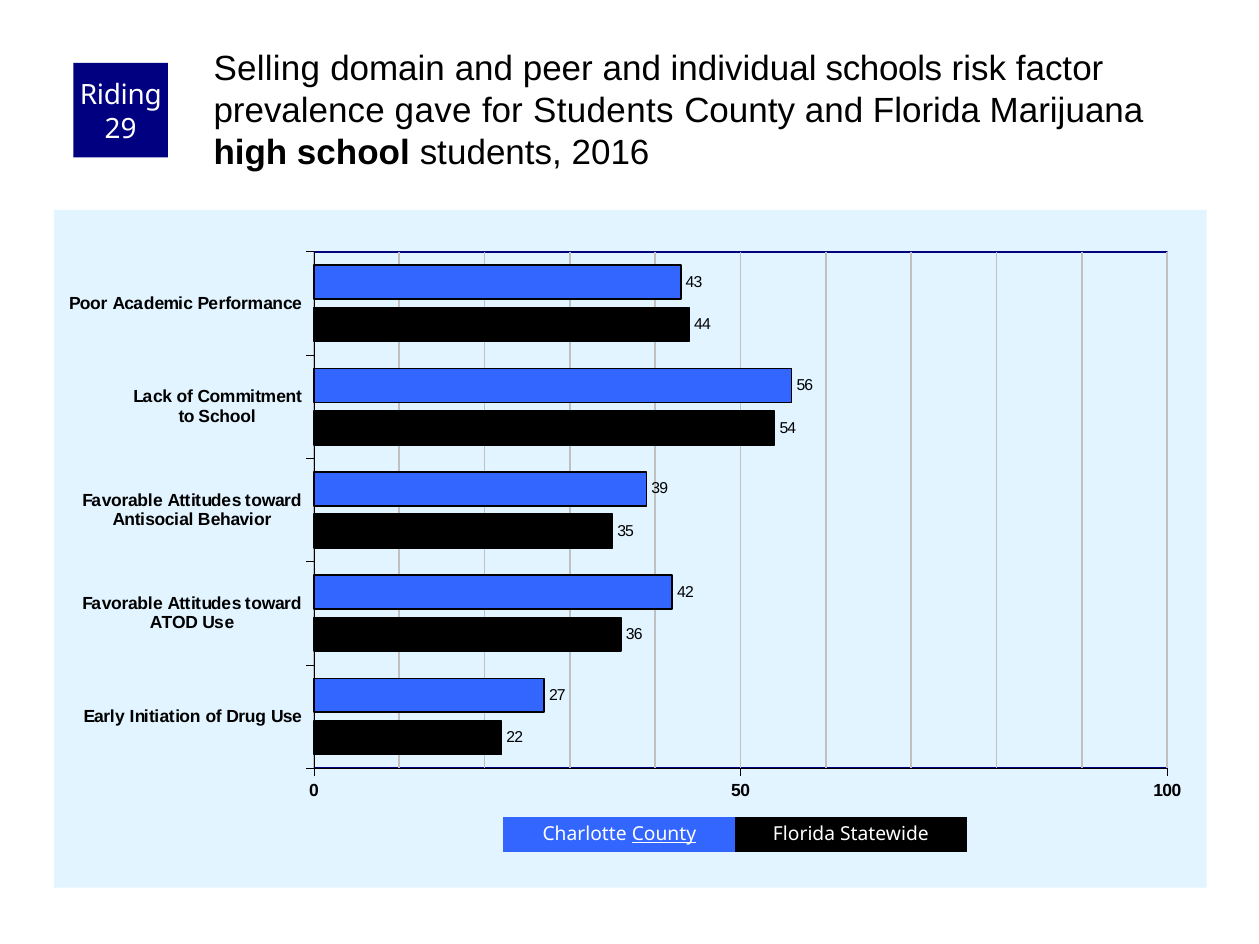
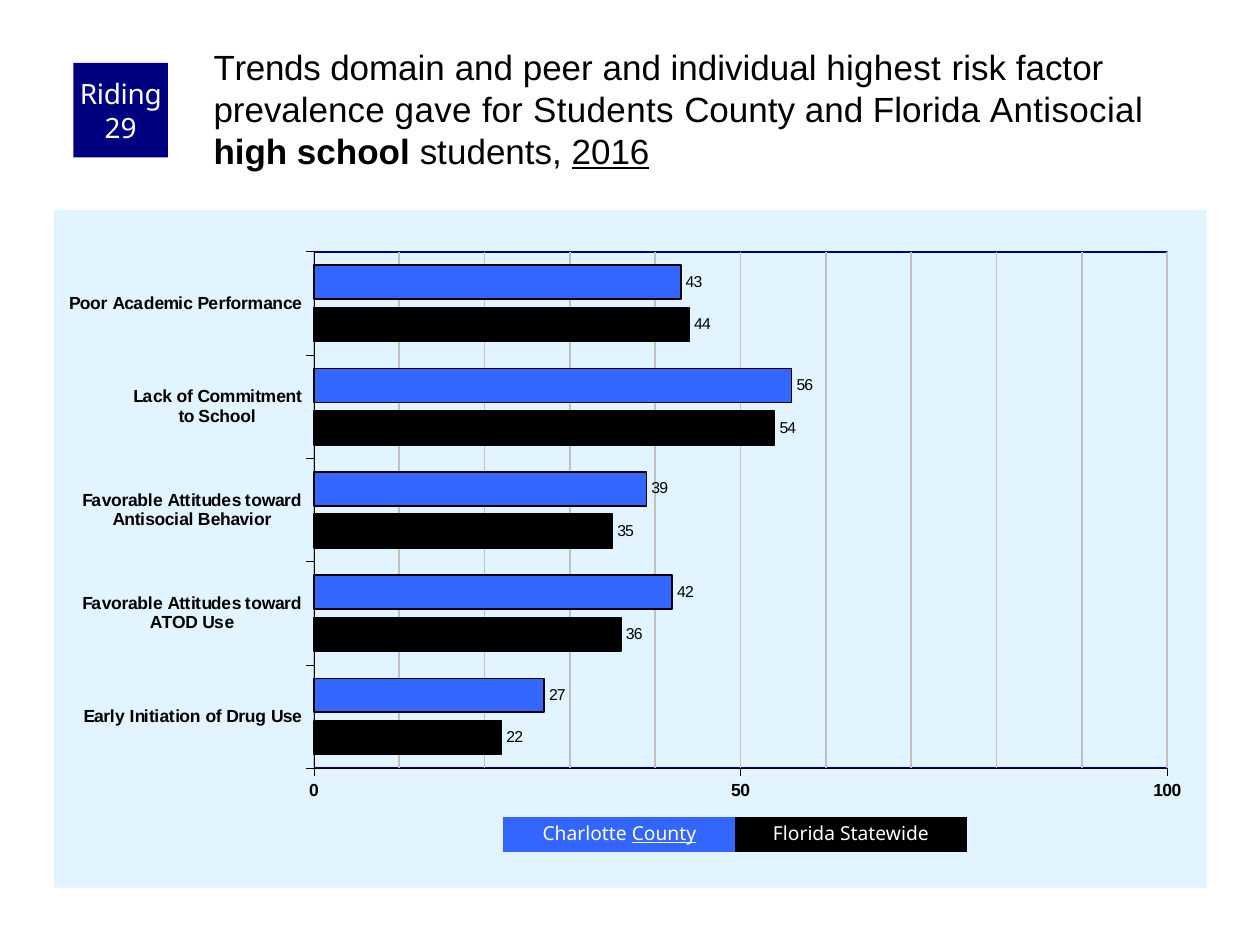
Selling: Selling -> Trends
schools: schools -> highest
Florida Marijuana: Marijuana -> Antisocial
2016 underline: none -> present
